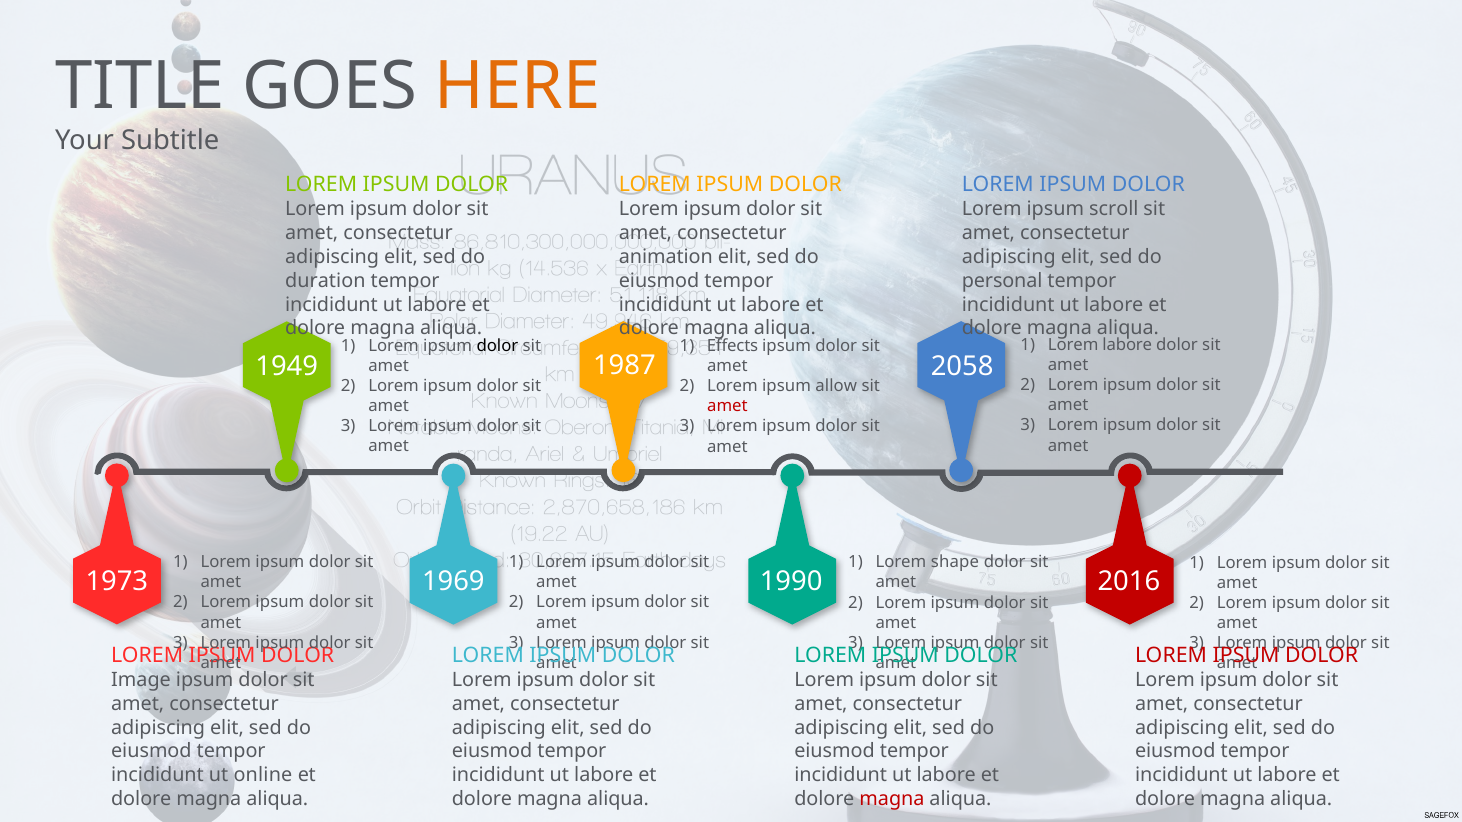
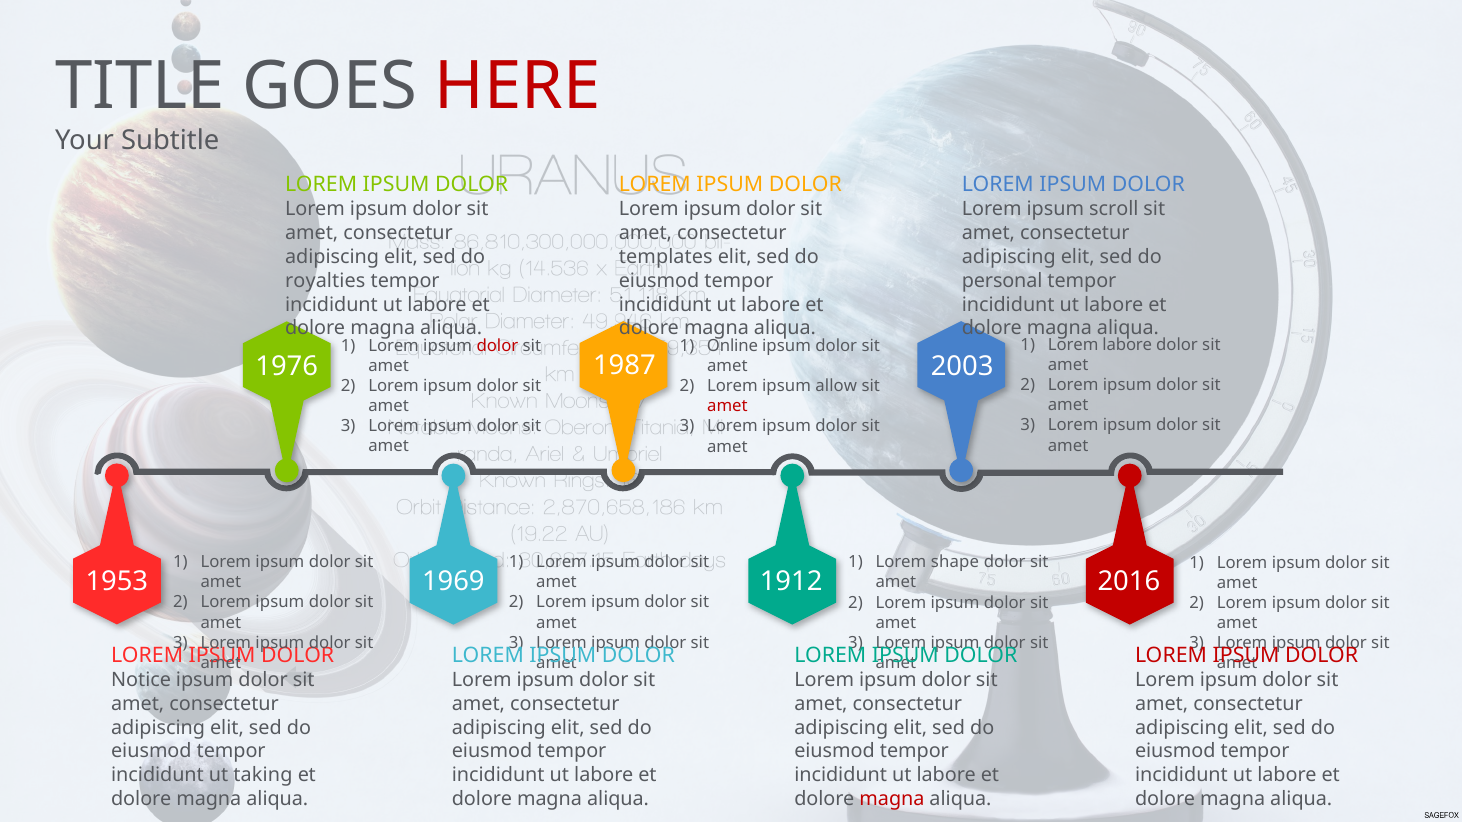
HERE colour: orange -> red
animation: animation -> templates
duration: duration -> royalties
dolor at (497, 346) colour: black -> red
Effects: Effects -> Online
1949: 1949 -> 1976
2058: 2058 -> 2003
1973: 1973 -> 1953
1990: 1990 -> 1912
Image: Image -> Notice
online: online -> taking
